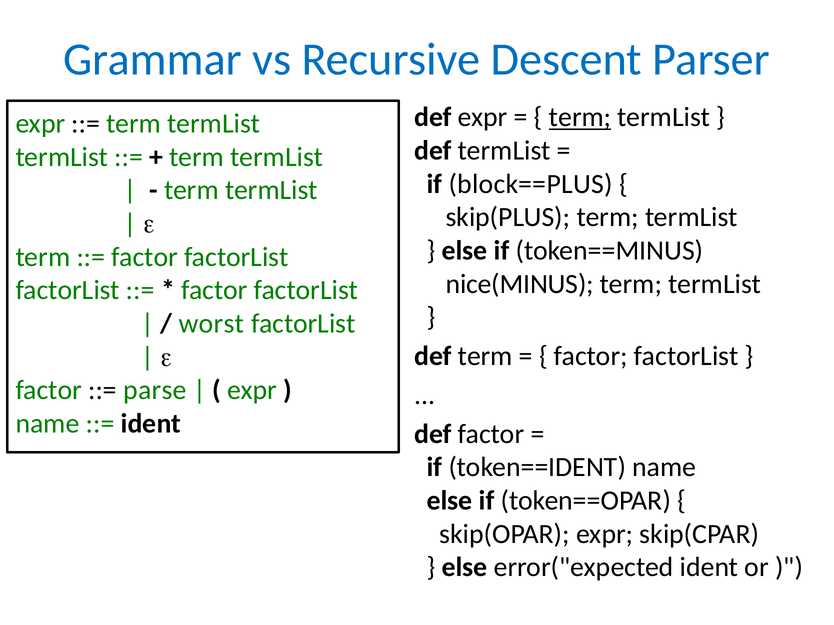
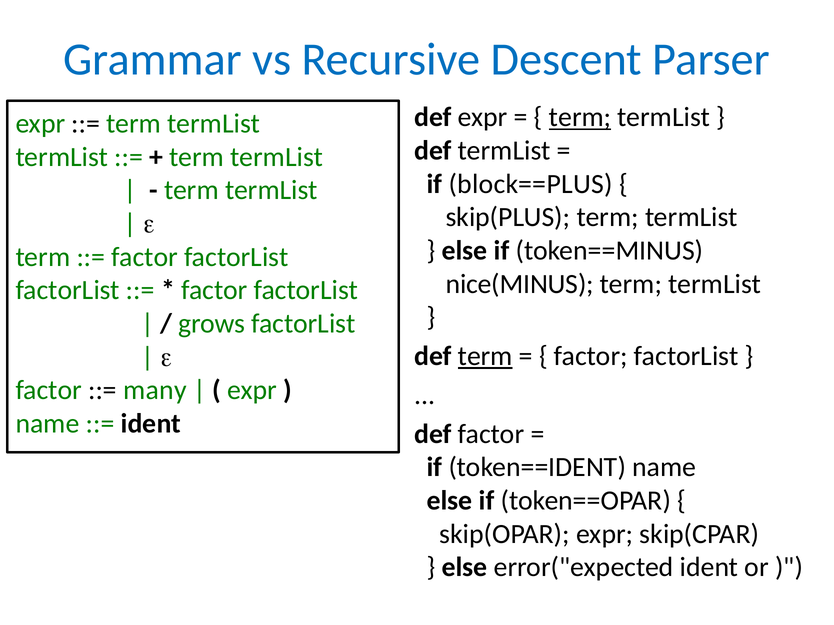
worst: worst -> grows
term at (485, 356) underline: none -> present
parse: parse -> many
